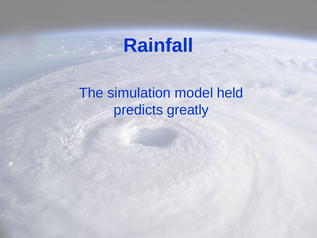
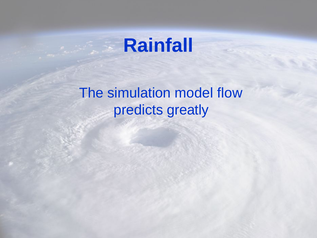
held: held -> flow
